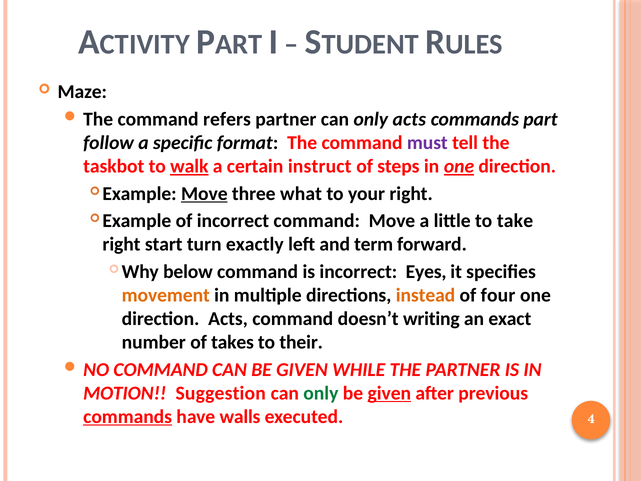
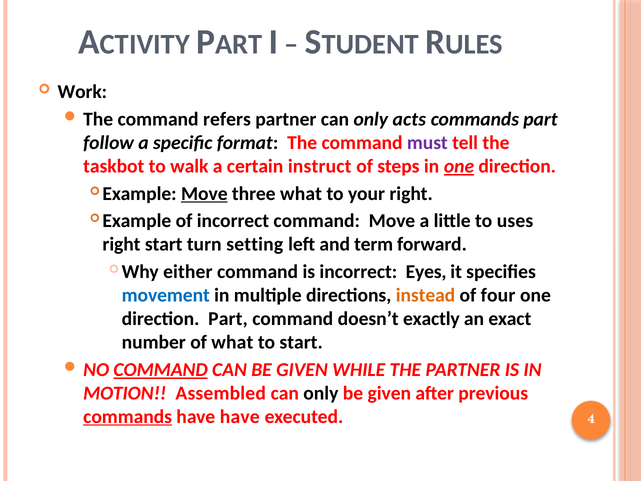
Maze: Maze -> Work
walk underline: present -> none
take: take -> uses
exactly: exactly -> setting
below: below -> either
movement colour: orange -> blue
direction Acts: Acts -> Part
writing: writing -> exactly
of takes: takes -> what
to their: their -> start
COMMAND at (161, 370) underline: none -> present
Suggestion: Suggestion -> Assembled
only at (321, 393) colour: green -> black
given at (389, 393) underline: present -> none
have walls: walls -> have
